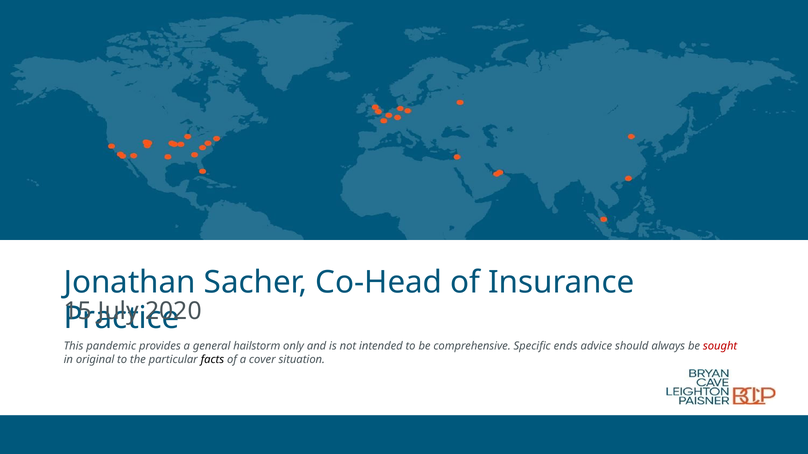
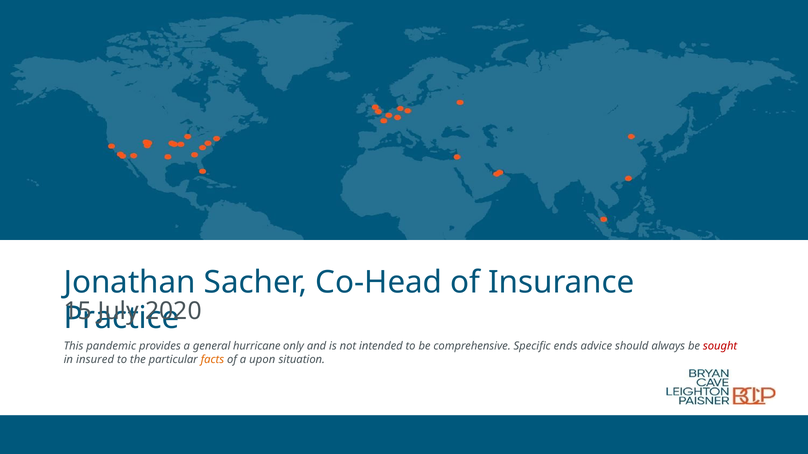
hailstorm: hailstorm -> hurricane
original: original -> insured
facts colour: black -> orange
cover: cover -> upon
